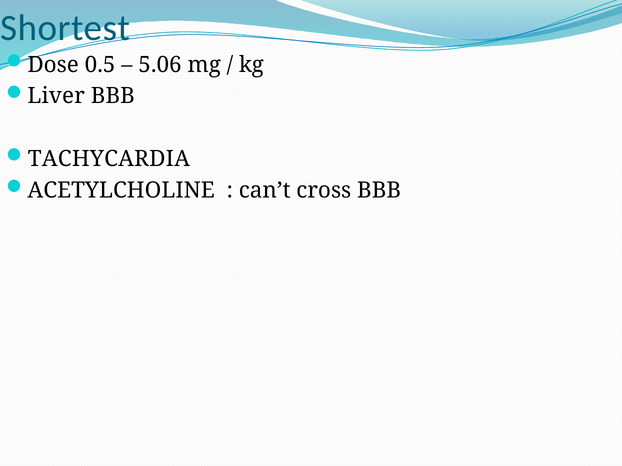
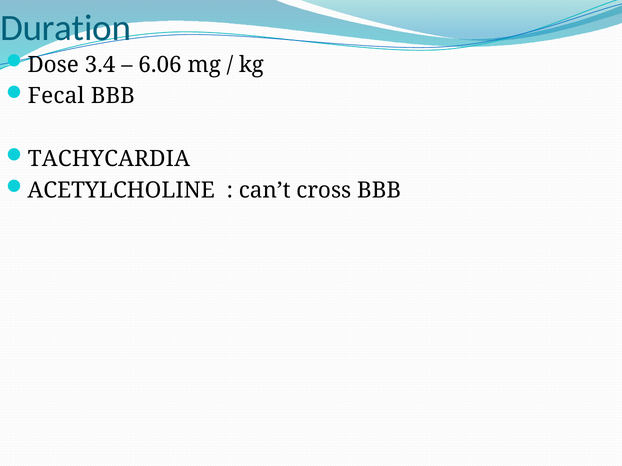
Shortest: Shortest -> Duration
0.5: 0.5 -> 3.4
5.06: 5.06 -> 6.06
Liver: Liver -> Fecal
